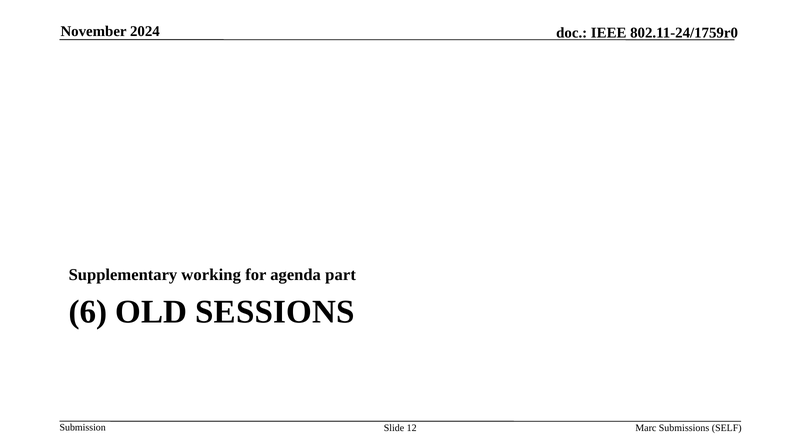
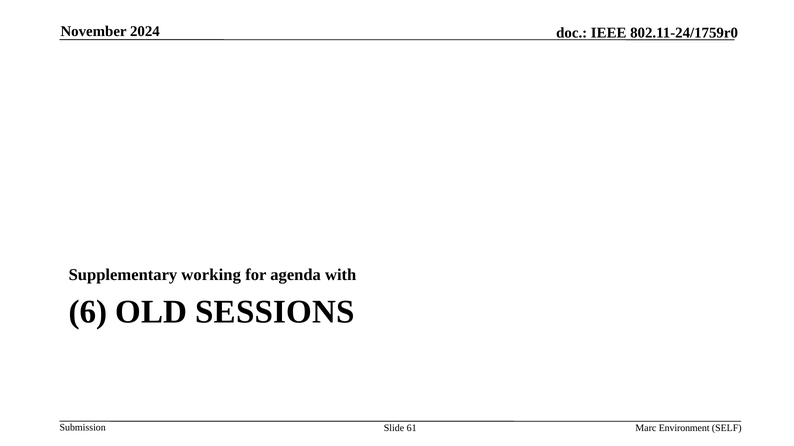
part: part -> with
12: 12 -> 61
Submissions: Submissions -> Environment
